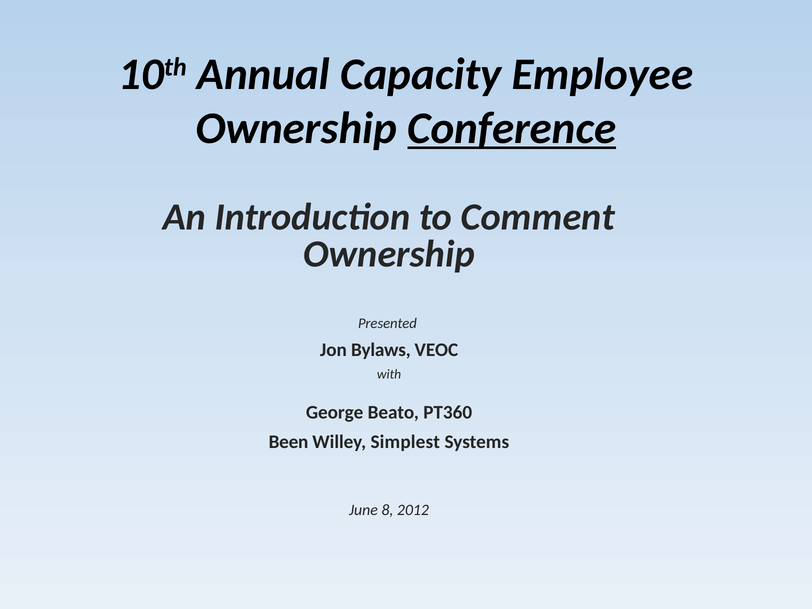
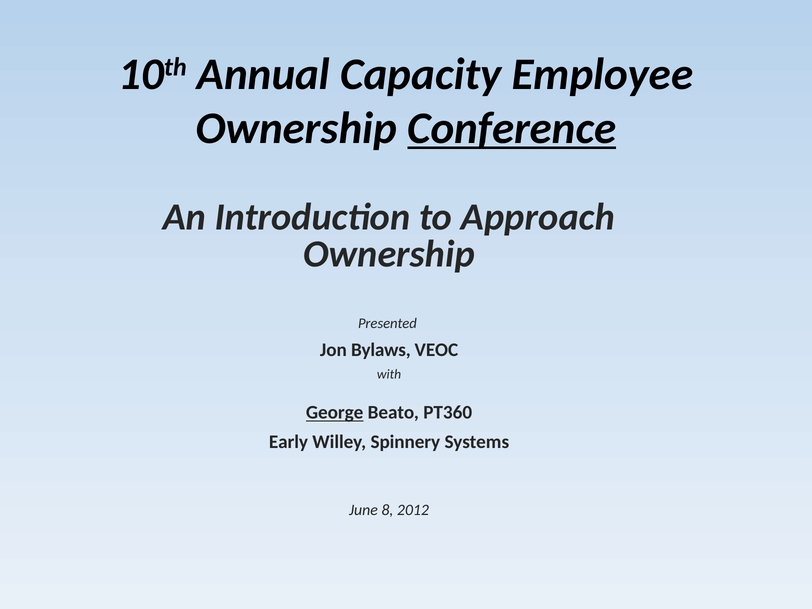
Comment: Comment -> Approach
George underline: none -> present
Been: Been -> Early
Simplest: Simplest -> Spinnery
